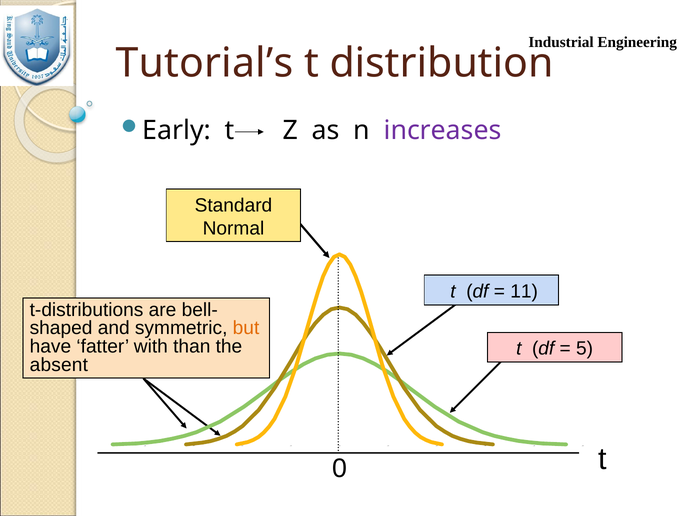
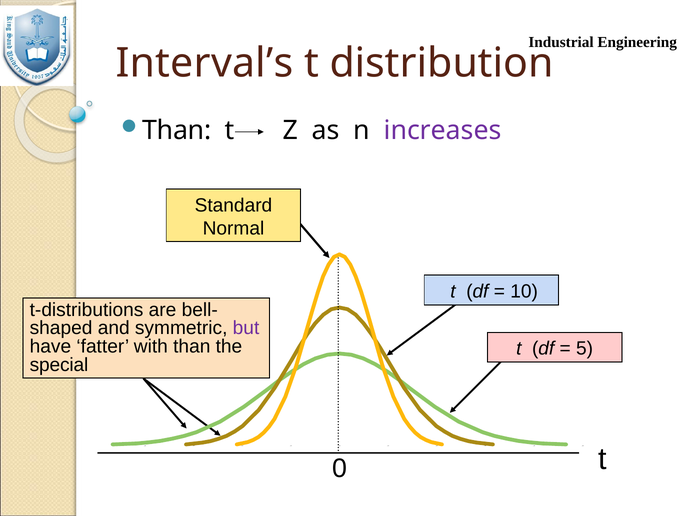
Tutorial’s: Tutorial’s -> Interval’s
Early at (177, 130): Early -> Than
11: 11 -> 10
but colour: orange -> purple
absent: absent -> special
